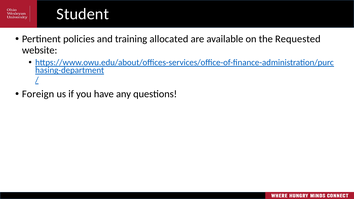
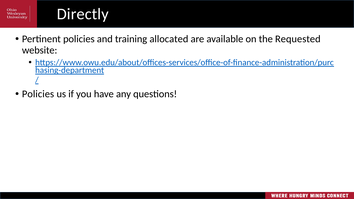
Student: Student -> Directly
Foreign at (38, 94): Foreign -> Policies
